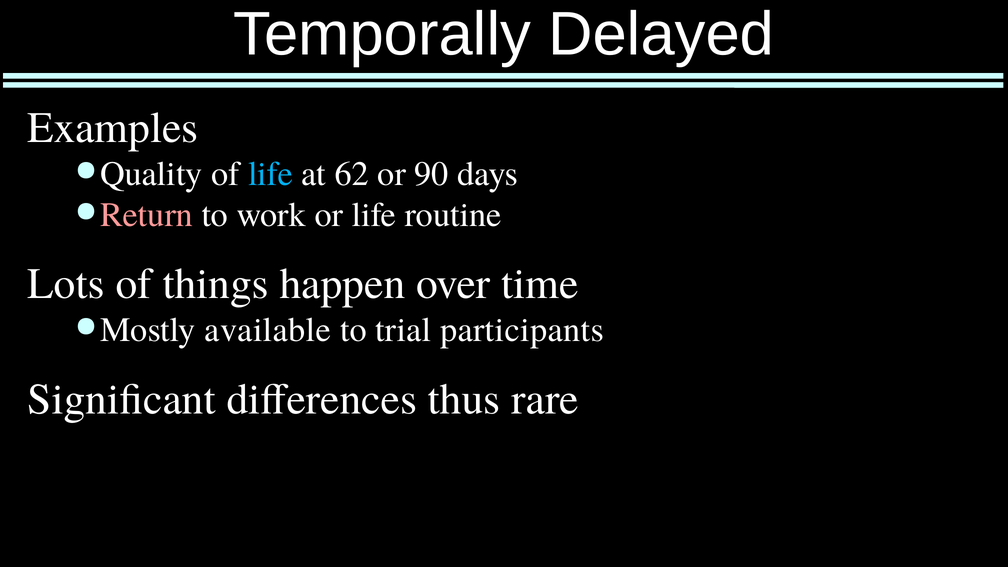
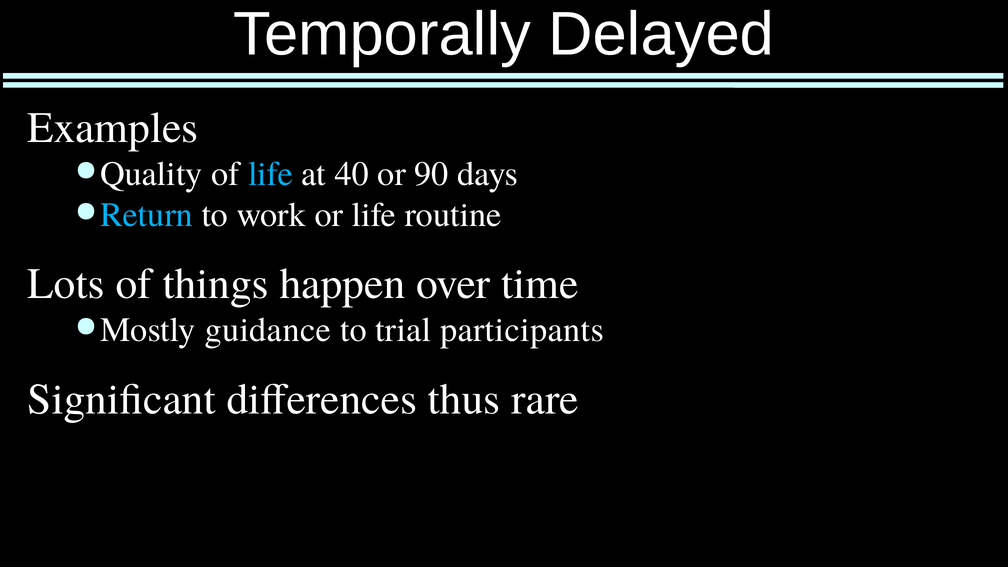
62: 62 -> 40
Return colour: pink -> light blue
available: available -> guidance
